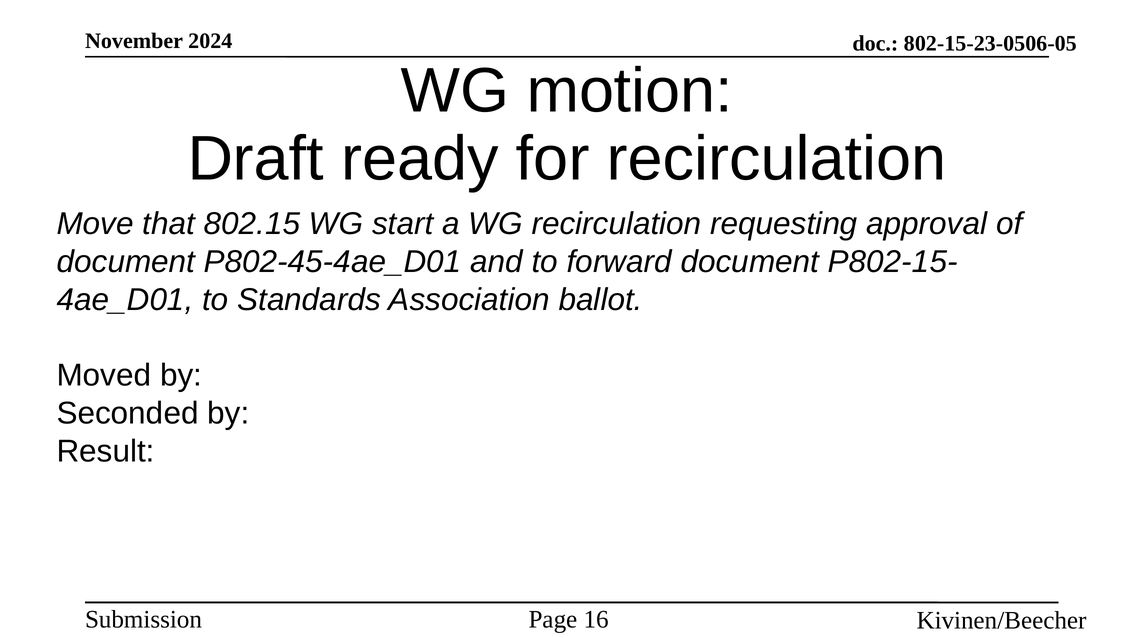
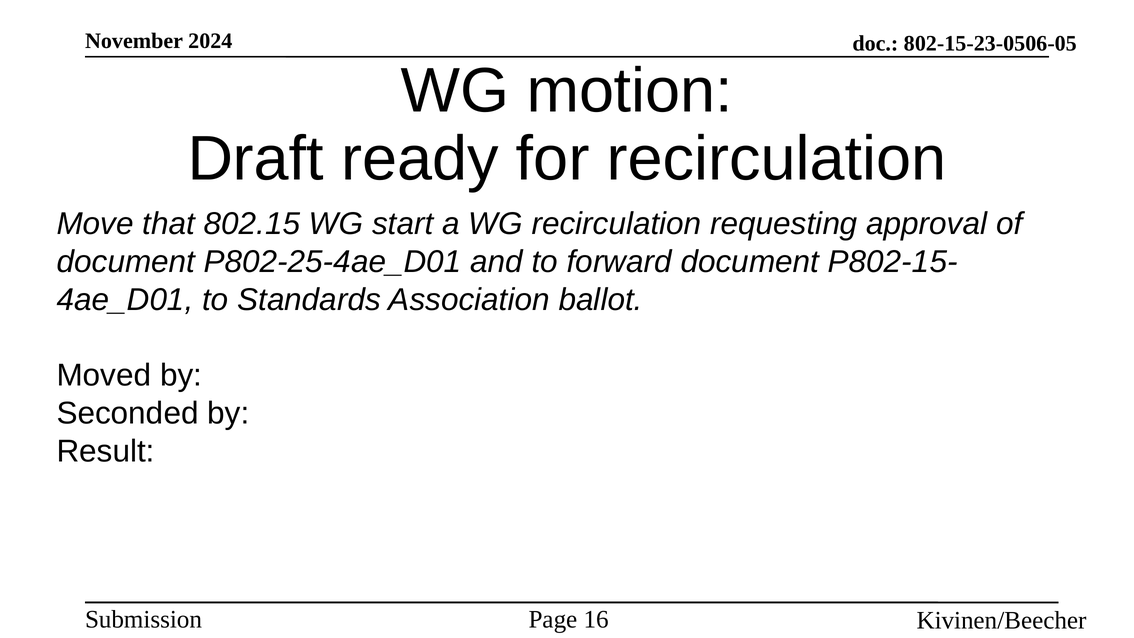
P802-45-4ae_D01: P802-45-4ae_D01 -> P802-25-4ae_D01
